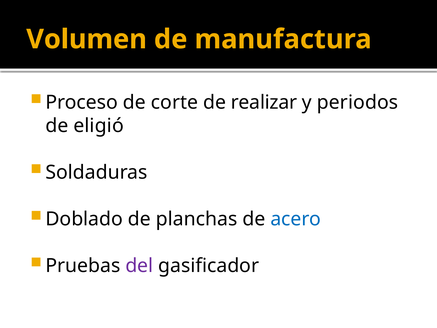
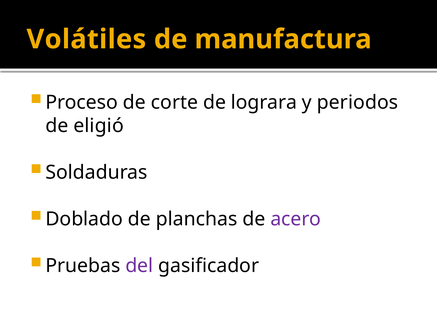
Volumen: Volumen -> Volátiles
realizar: realizar -> lograra
acero colour: blue -> purple
